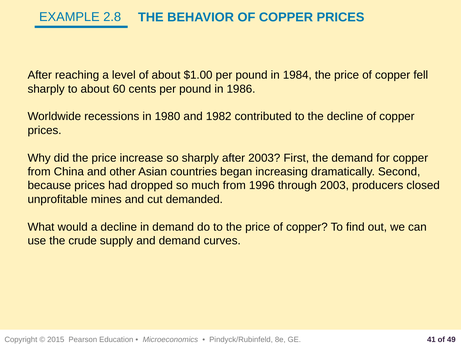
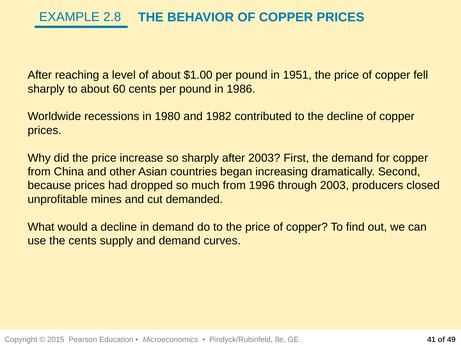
1984: 1984 -> 1951
the crude: crude -> cents
